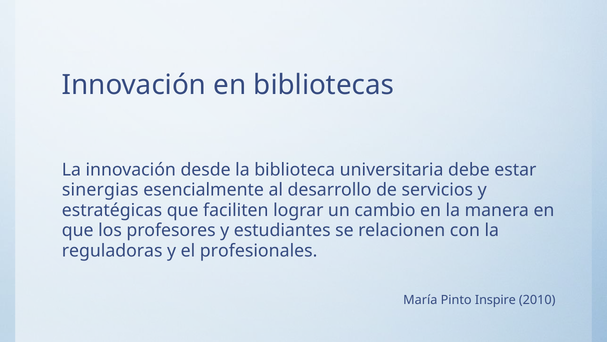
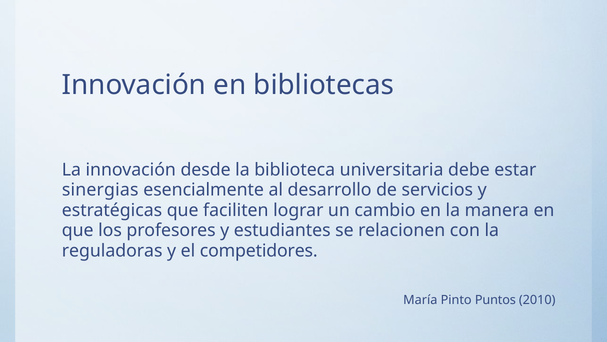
profesionales: profesionales -> competidores
Inspire: Inspire -> Puntos
